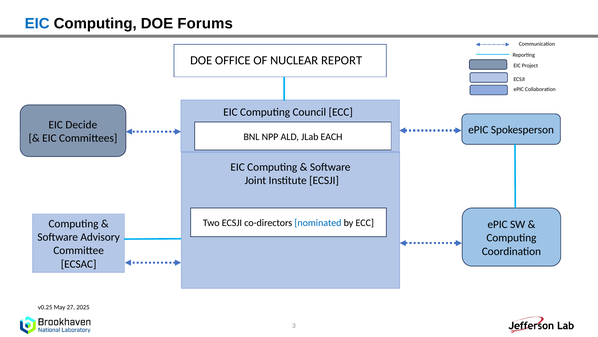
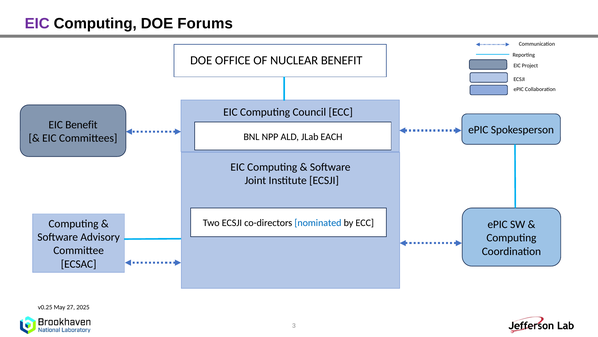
EIC at (37, 24) colour: blue -> purple
NUCLEAR REPORT: REPORT -> BENEFIT
EIC Decide: Decide -> Benefit
